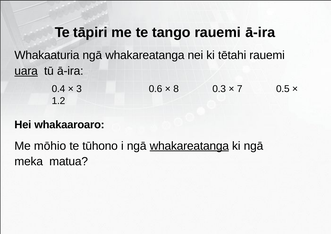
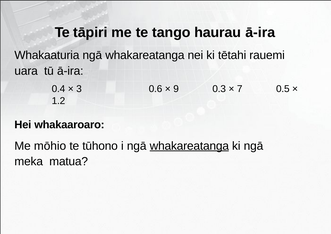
tango rauemi: rauemi -> haurau
uara underline: present -> none
8: 8 -> 9
